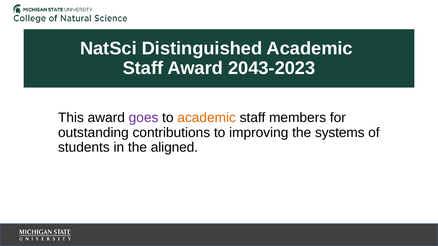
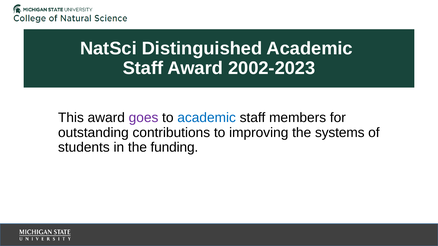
2043-2023: 2043-2023 -> 2002-2023
academic at (207, 118) colour: orange -> blue
aligned: aligned -> funding
